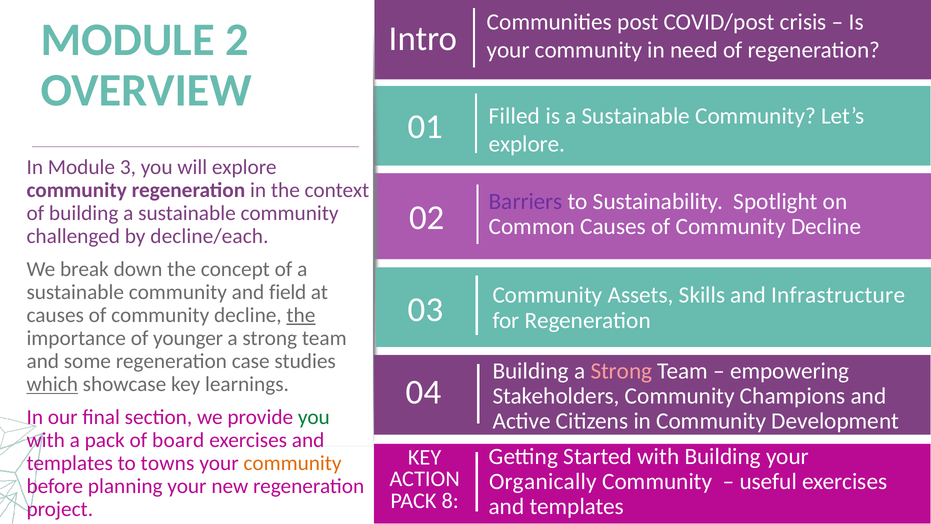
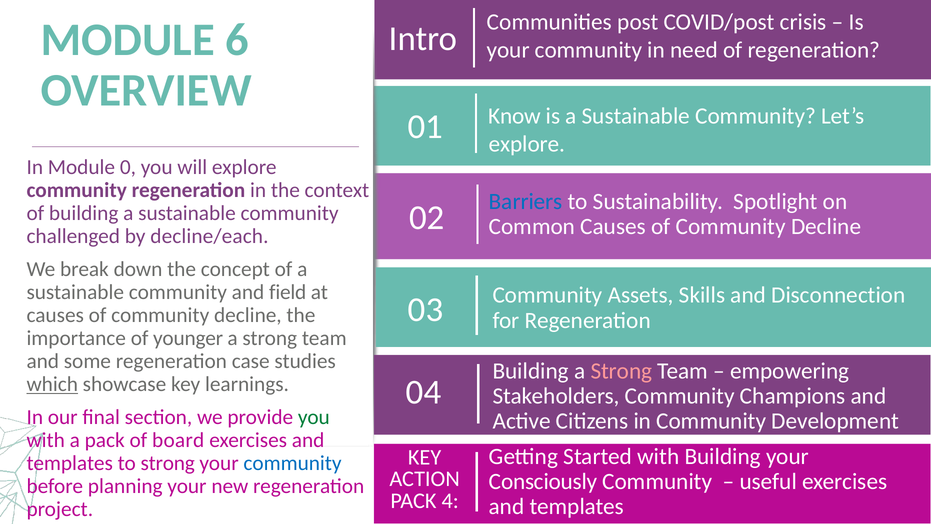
2: 2 -> 6
Filled: Filled -> Know
3: 3 -> 0
Barriers colour: purple -> blue
Infrastructure: Infrastructure -> Disconnection
the at (301, 315) underline: present -> none
to towns: towns -> strong
community at (293, 463) colour: orange -> blue
Organically: Organically -> Consciously
8: 8 -> 4
